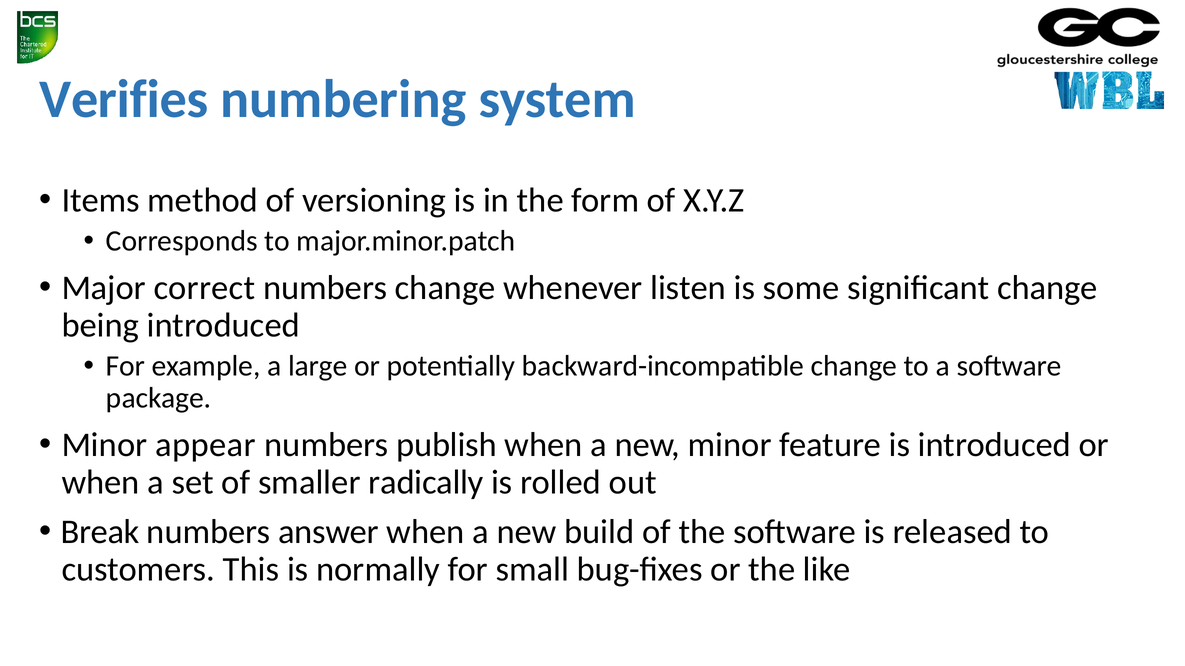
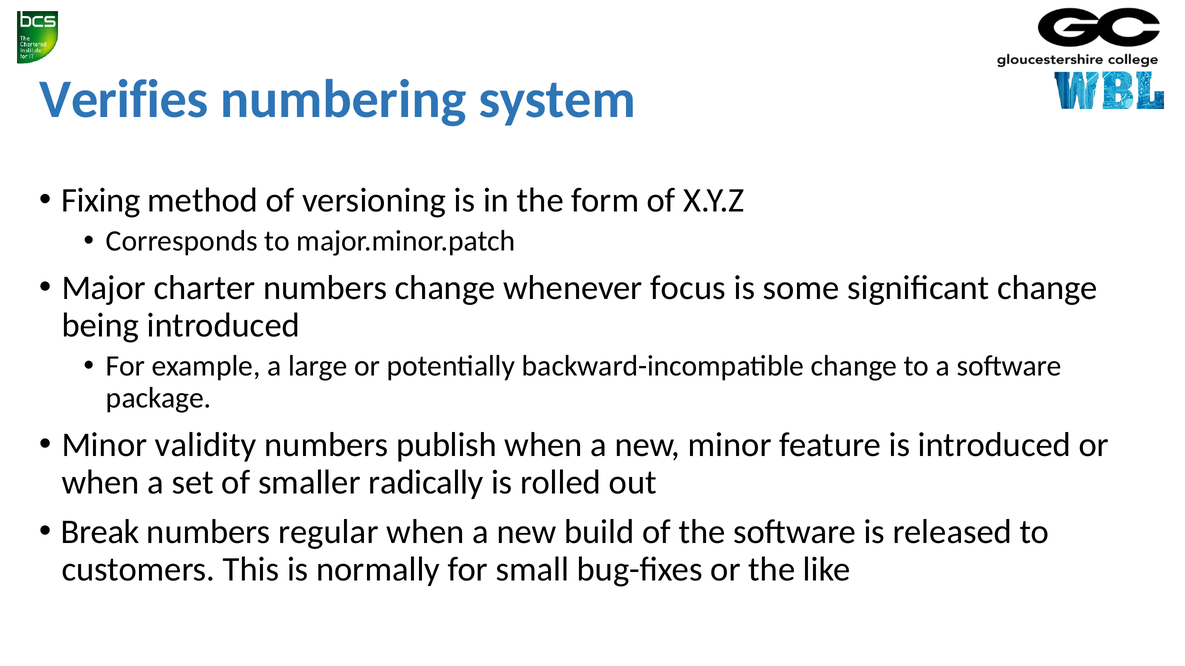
Items: Items -> Fixing
correct: correct -> charter
listen: listen -> focus
appear: appear -> validity
answer: answer -> regular
